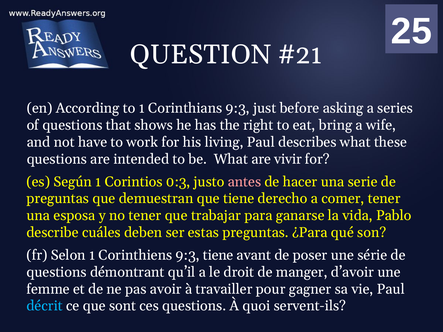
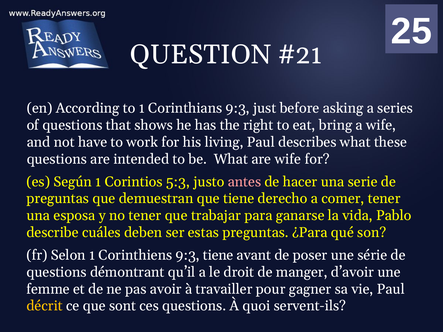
are vivir: vivir -> wife
0:3: 0:3 -> 5:3
décrit colour: light blue -> yellow
